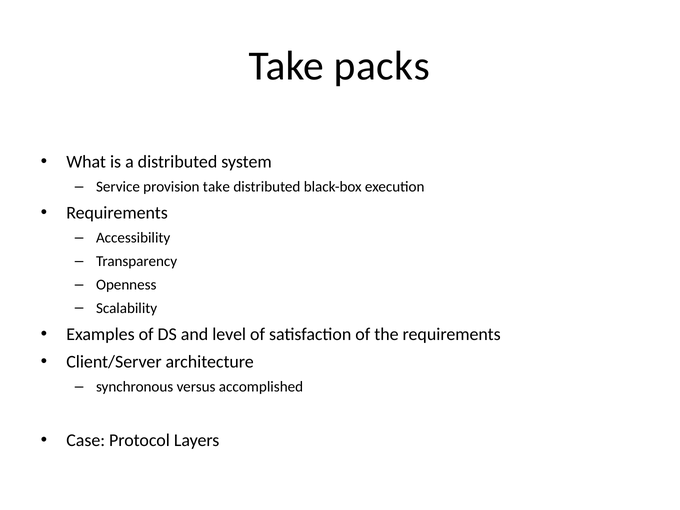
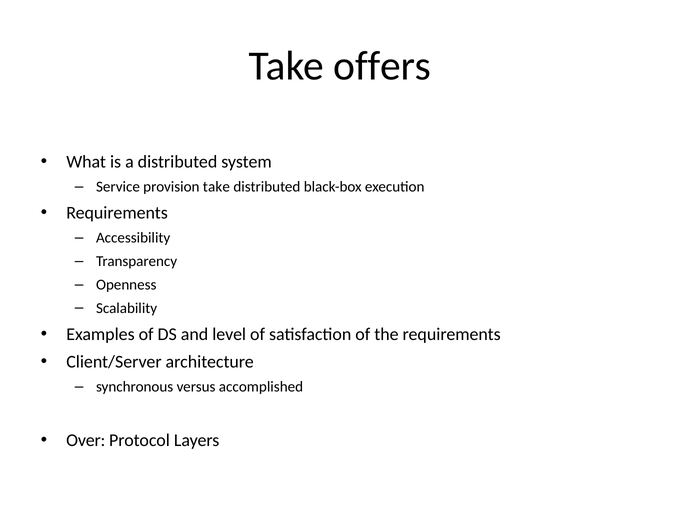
packs: packs -> offers
Case: Case -> Over
